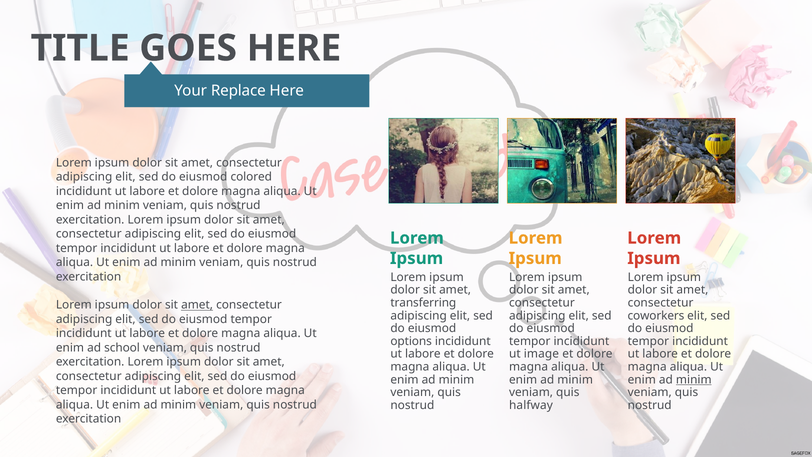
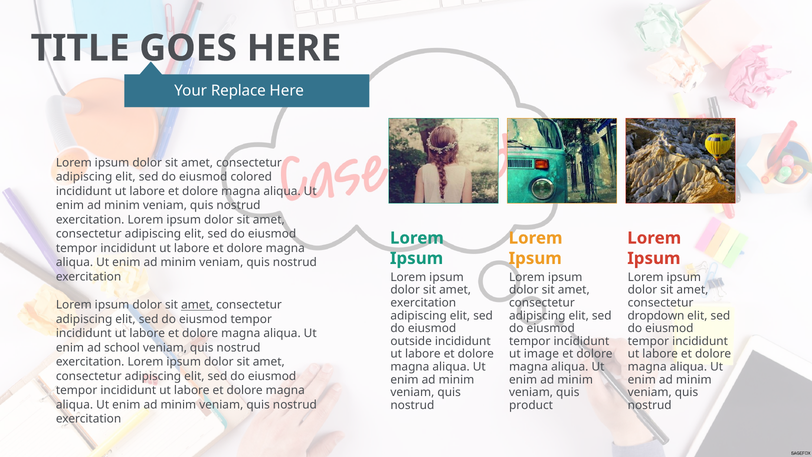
transferring at (423, 303): transferring -> exercitation
coworkers: coworkers -> dropdown
options: options -> outside
minim at (694, 379) underline: present -> none
halfway: halfway -> product
